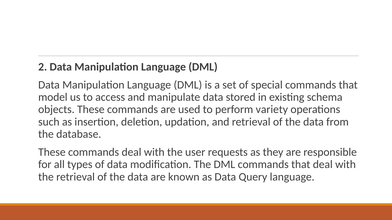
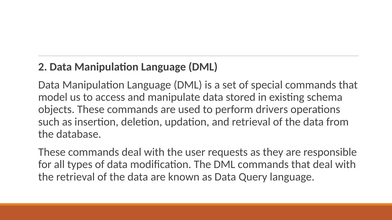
variety: variety -> drivers
